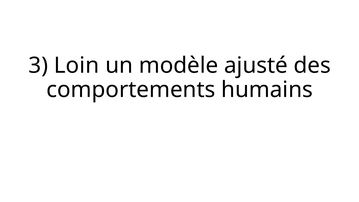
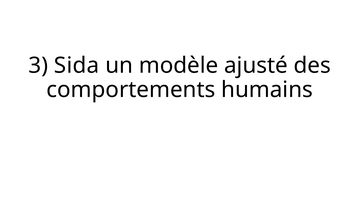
Loin: Loin -> Sida
